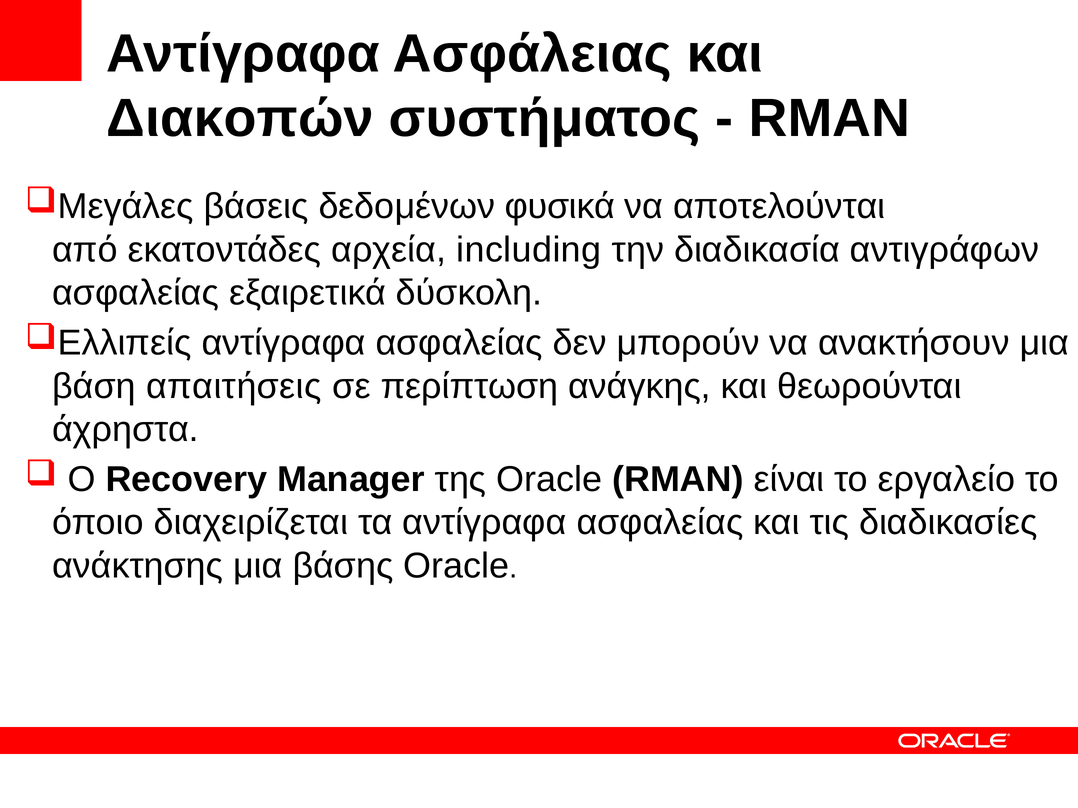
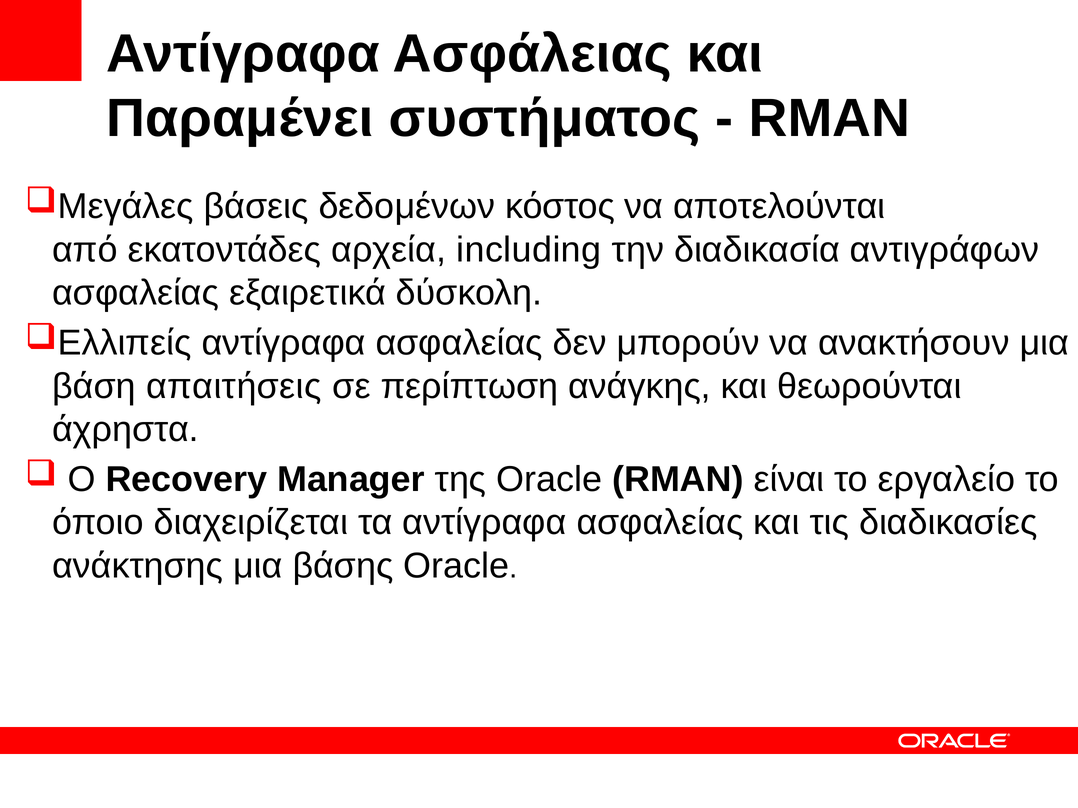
Διακοπών: Διακοπών -> Παραμένει
φυσικά: φυσικά -> κόστος
